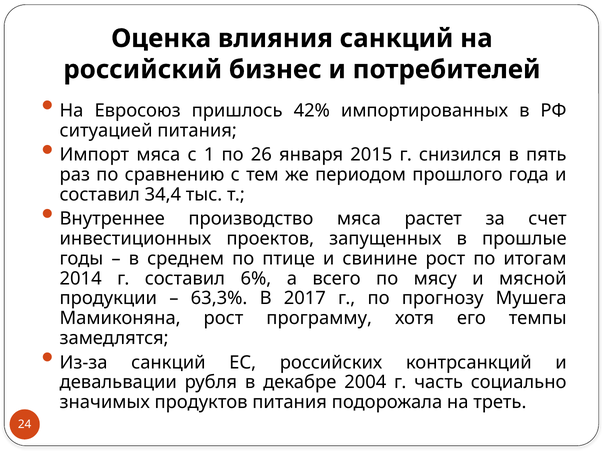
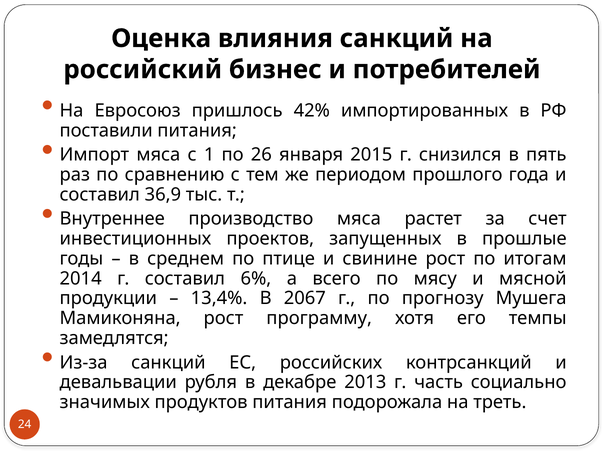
ситуацией: ситуацией -> поставили
34,4: 34,4 -> 36,9
63,3%: 63,3% -> 13,4%
2017: 2017 -> 2067
2004: 2004 -> 2013
